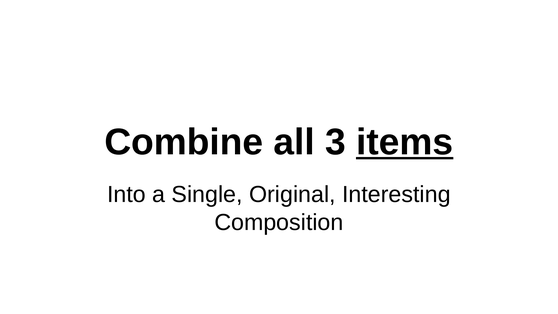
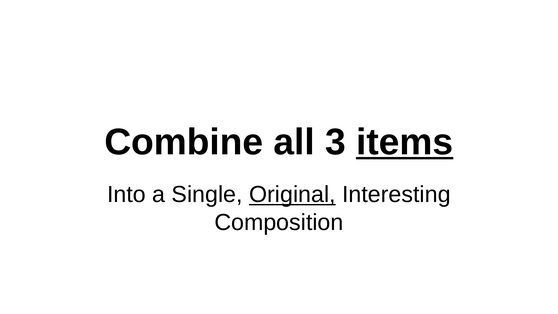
Original underline: none -> present
